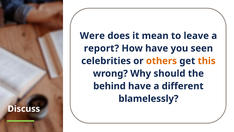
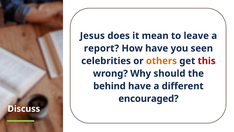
Were: Were -> Jesus
this colour: orange -> red
blamelessly: blamelessly -> encouraged
